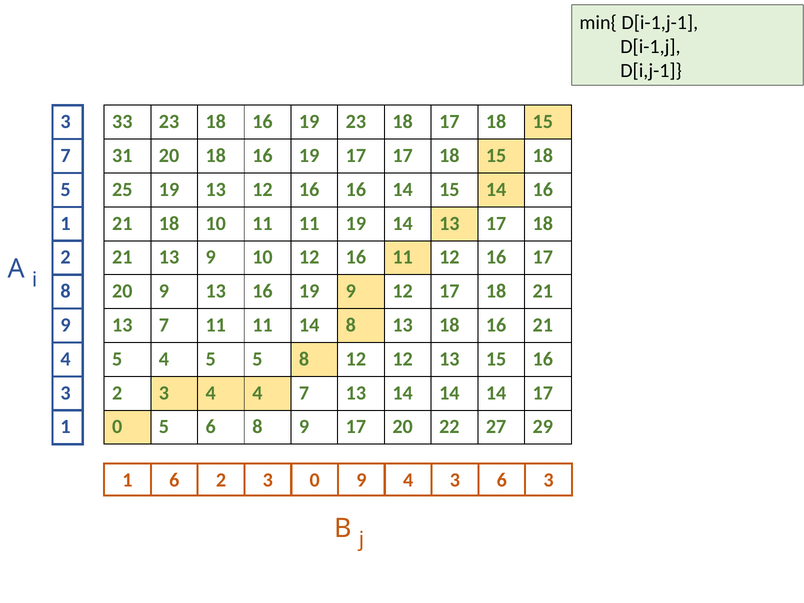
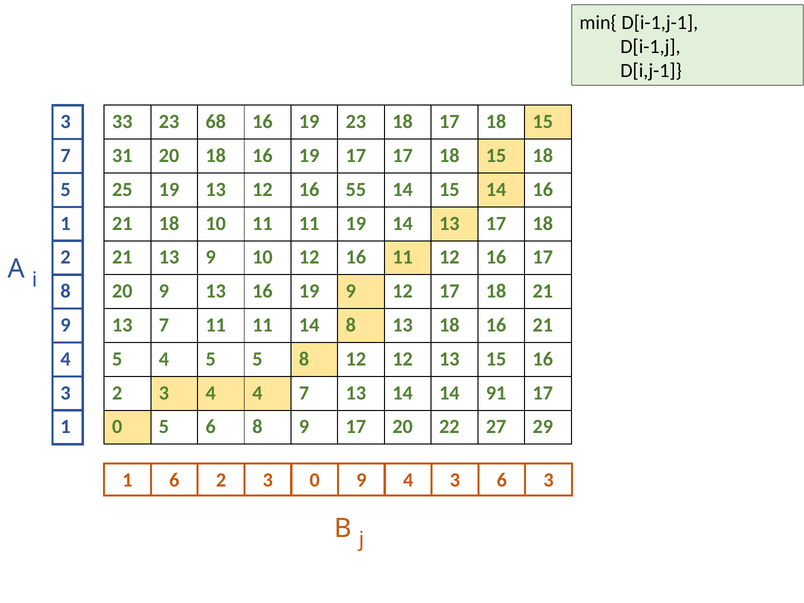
33 23 18: 18 -> 68
16 16: 16 -> 55
14 14 14: 14 -> 91
